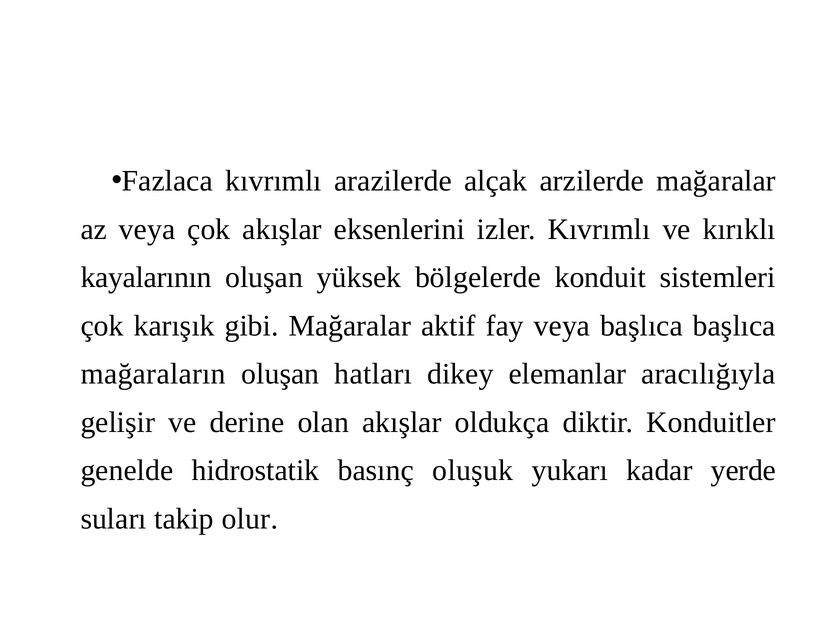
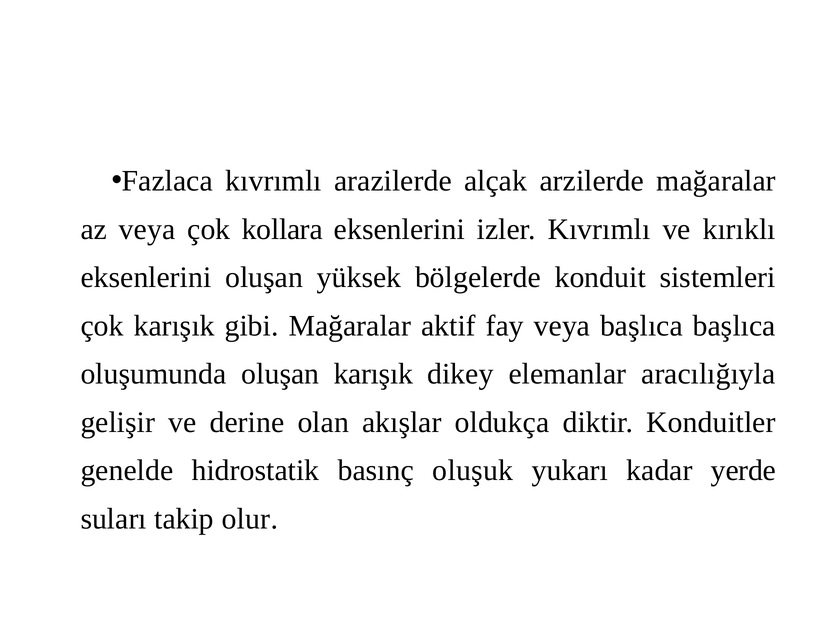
çok akışlar: akışlar -> kollara
kayalarının at (146, 278): kayalarının -> eksenlerini
mağaraların: mağaraların -> oluşumunda
oluşan hatları: hatları -> karışık
